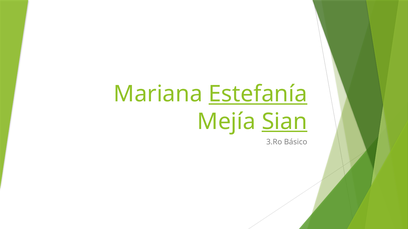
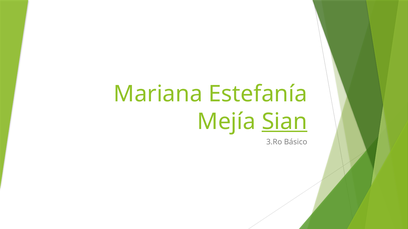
Estefanía underline: present -> none
